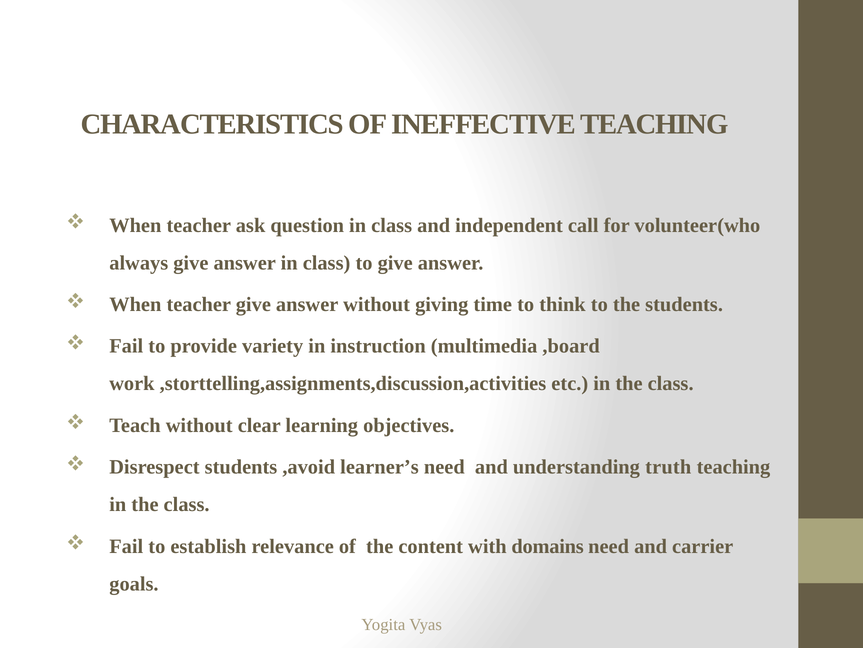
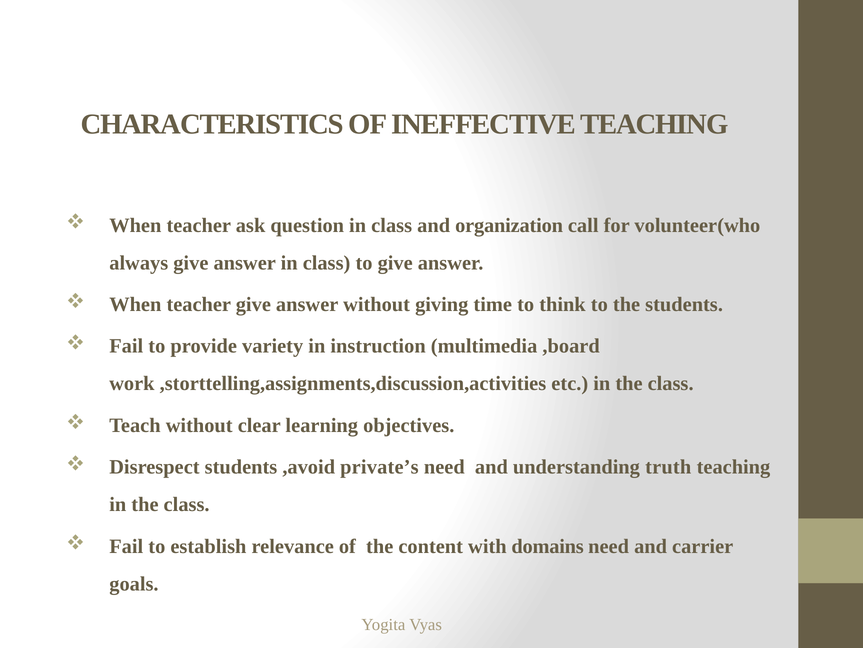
independent: independent -> organization
learner’s: learner’s -> private’s
